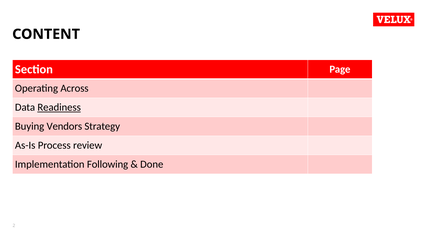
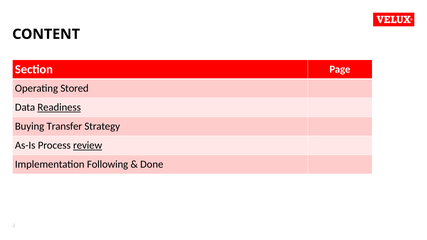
Across: Across -> Stored
Vendors: Vendors -> Transfer
review underline: none -> present
